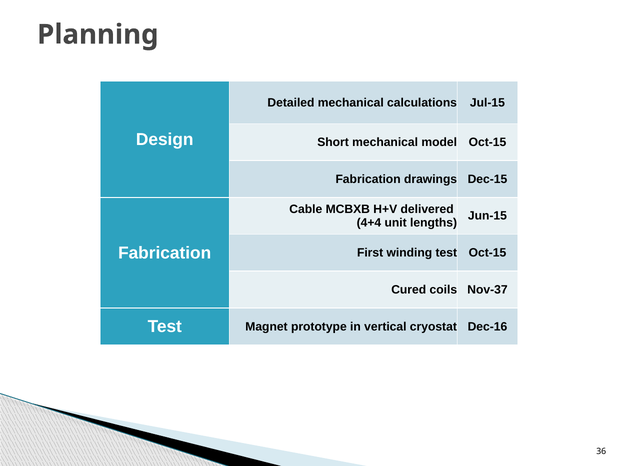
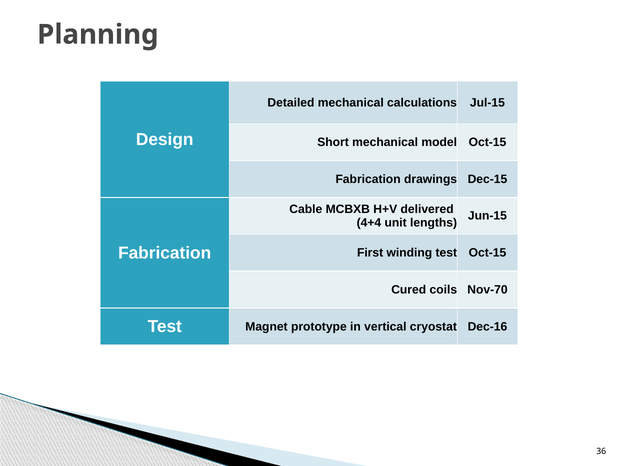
Nov-37: Nov-37 -> Nov-70
